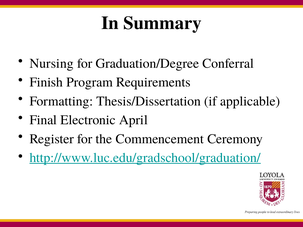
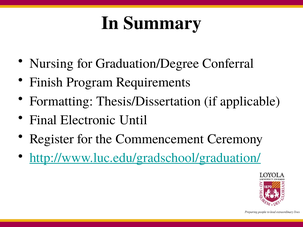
April: April -> Until
